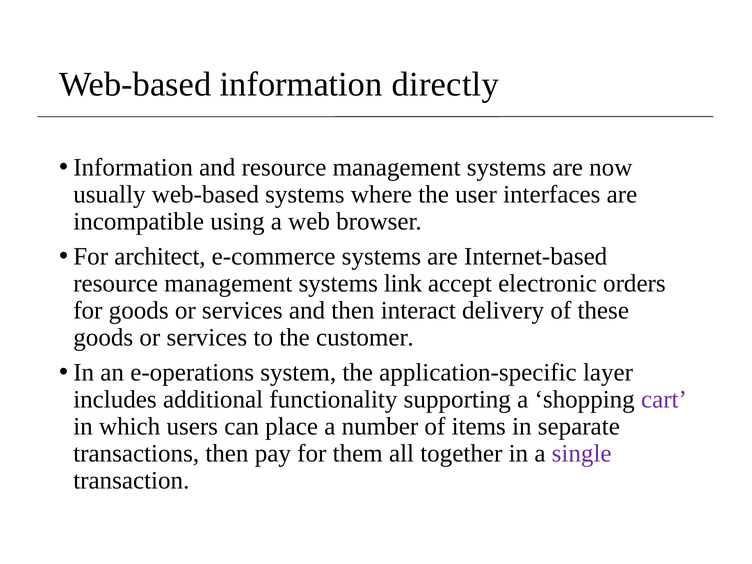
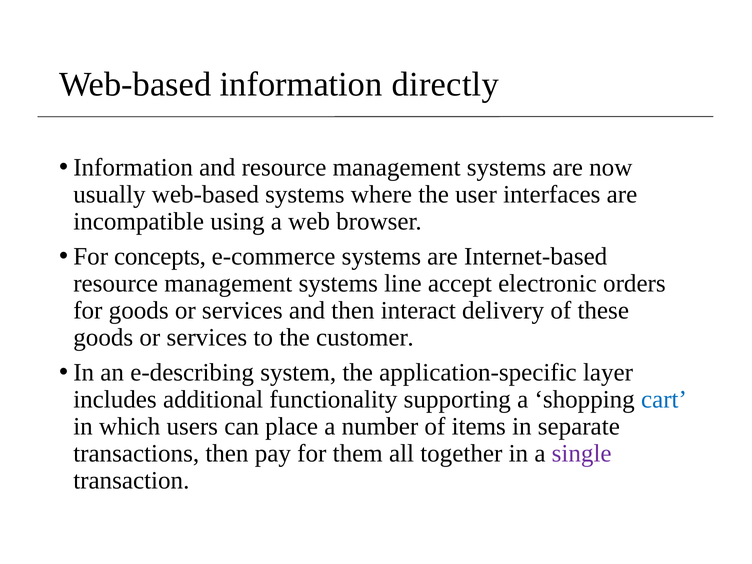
architect: architect -> concepts
link: link -> line
e-operations: e-operations -> e-describing
cart colour: purple -> blue
